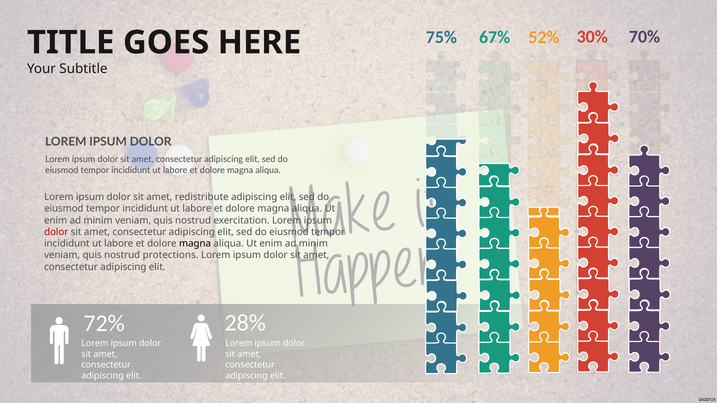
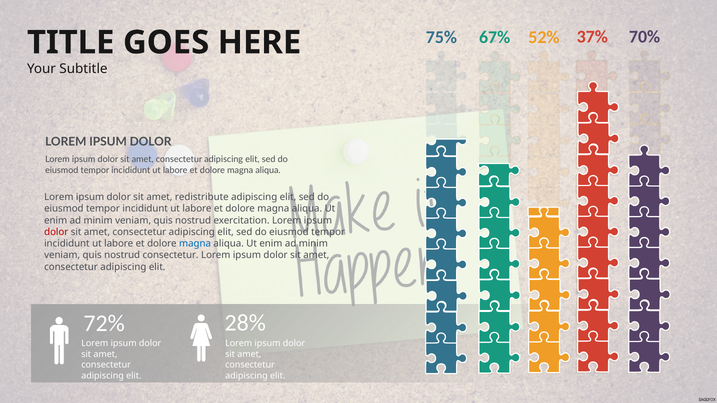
30%: 30% -> 37%
magna at (195, 244) colour: black -> blue
nostrud protections: protections -> consectetur
